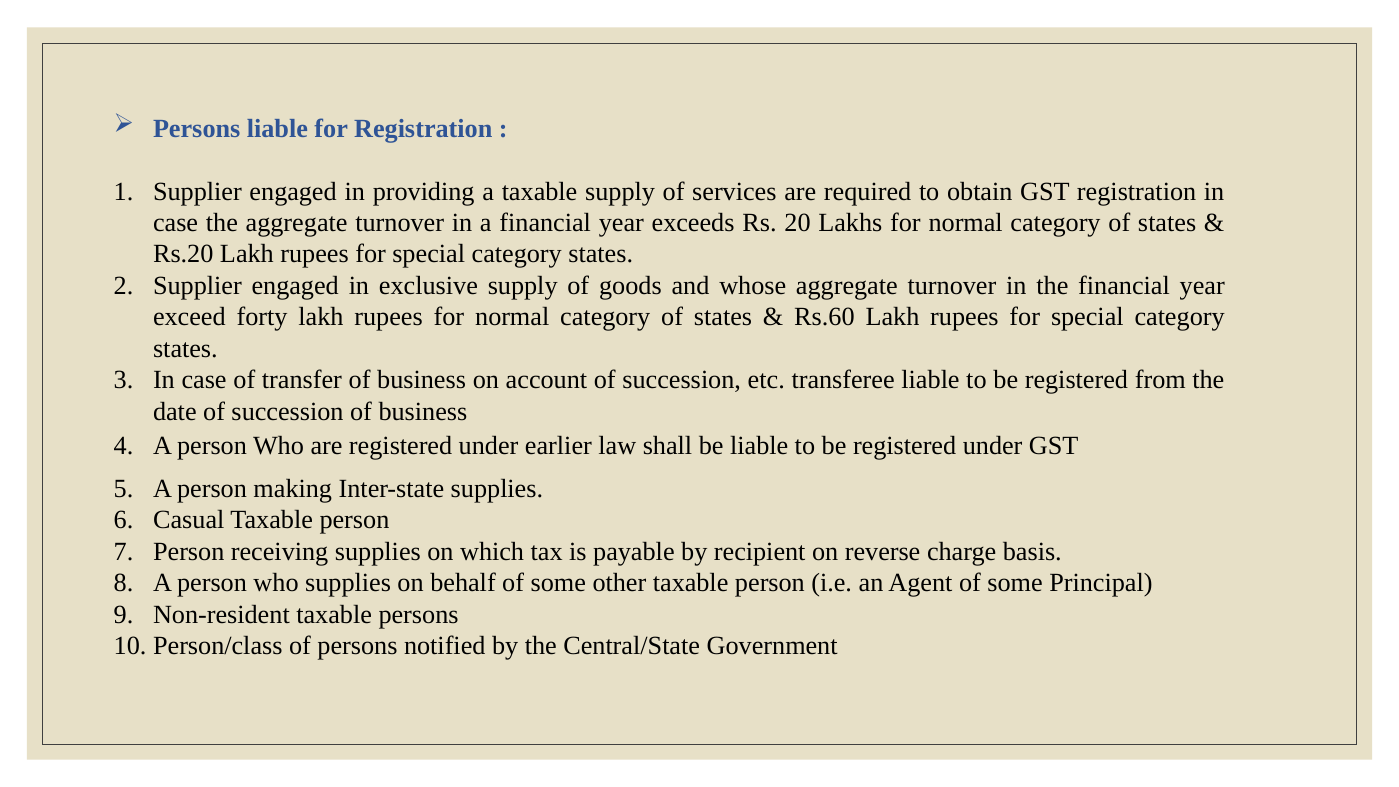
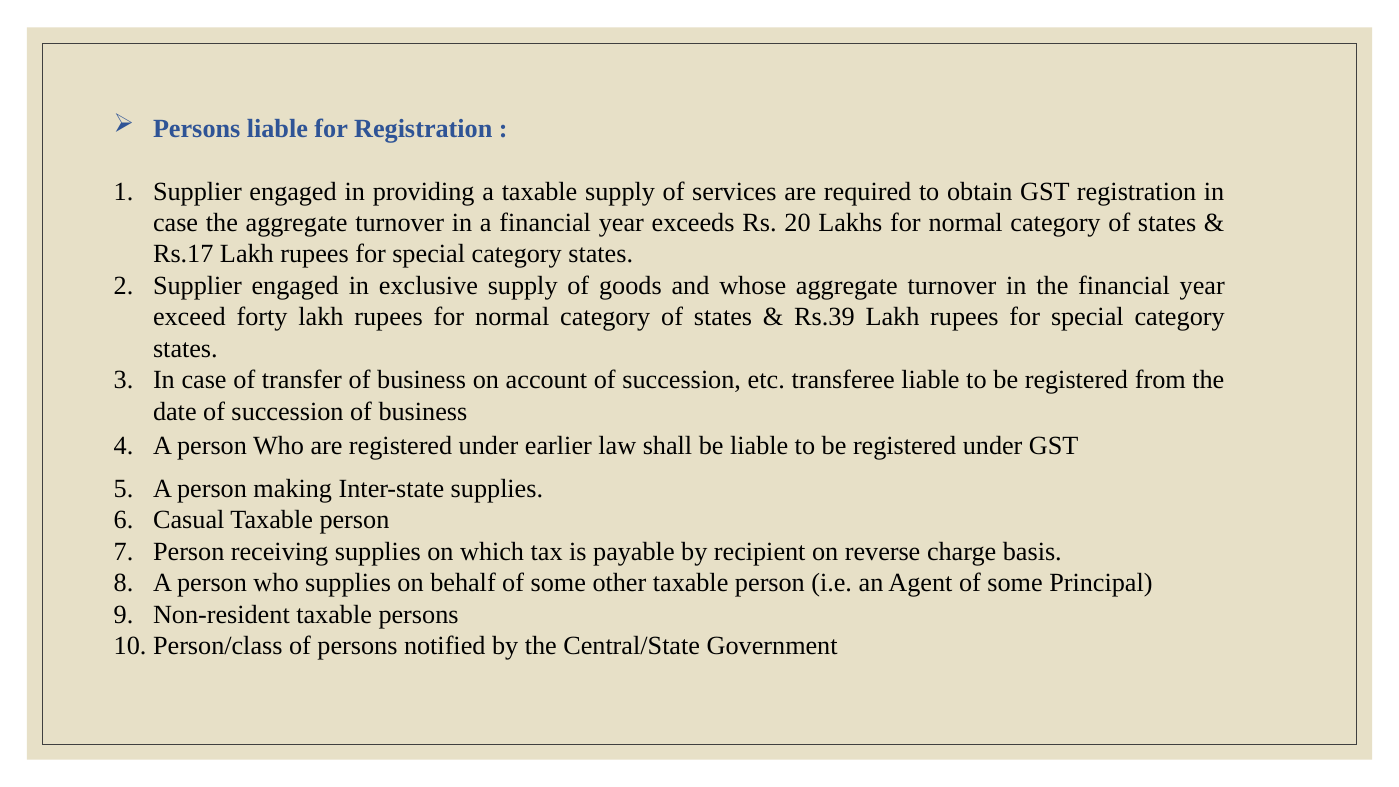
Rs.20: Rs.20 -> Rs.17
Rs.60: Rs.60 -> Rs.39
